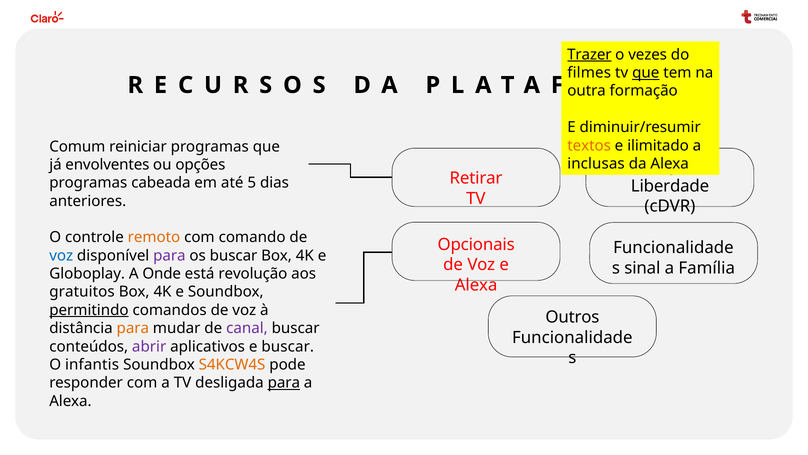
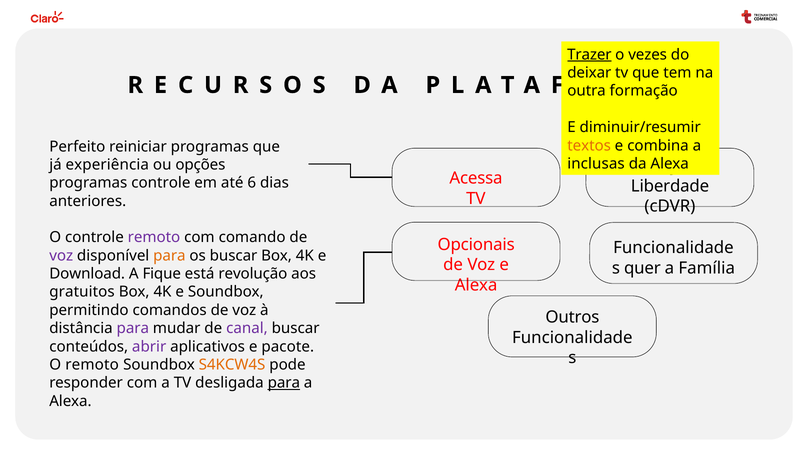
filmes: filmes -> deixar
que at (646, 73) underline: present -> none
ilimitado: ilimitado -> combina
Comum: Comum -> Perfeito
envolventes: envolventes -> experiência
Retirar: Retirar -> Acessa
programas cabeada: cabeada -> controle
5: 5 -> 6
remoto at (154, 237) colour: orange -> purple
voz at (61, 255) colour: blue -> purple
para at (169, 255) colour: purple -> orange
sinal: sinal -> quer
Globoplay: Globoplay -> Download
Onde: Onde -> Fique
permitindo underline: present -> none
para at (133, 328) colour: orange -> purple
e buscar: buscar -> pacote
O infantis: infantis -> remoto
